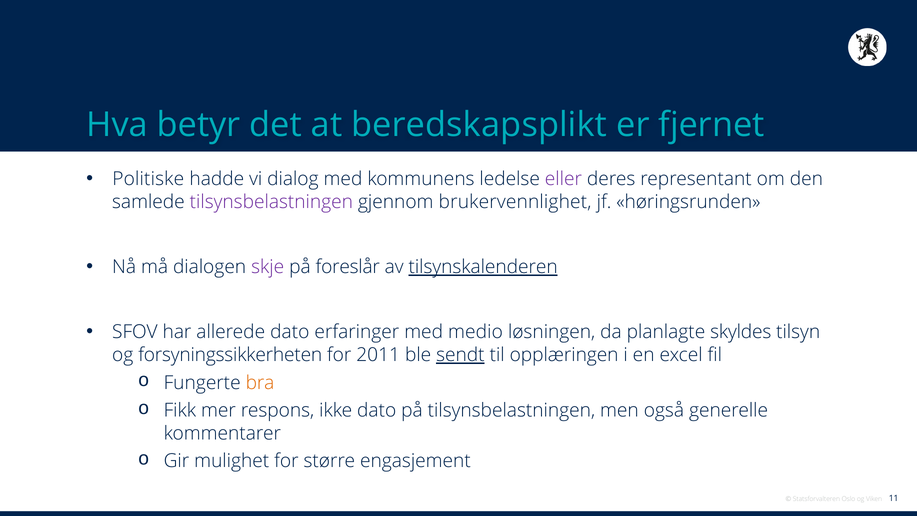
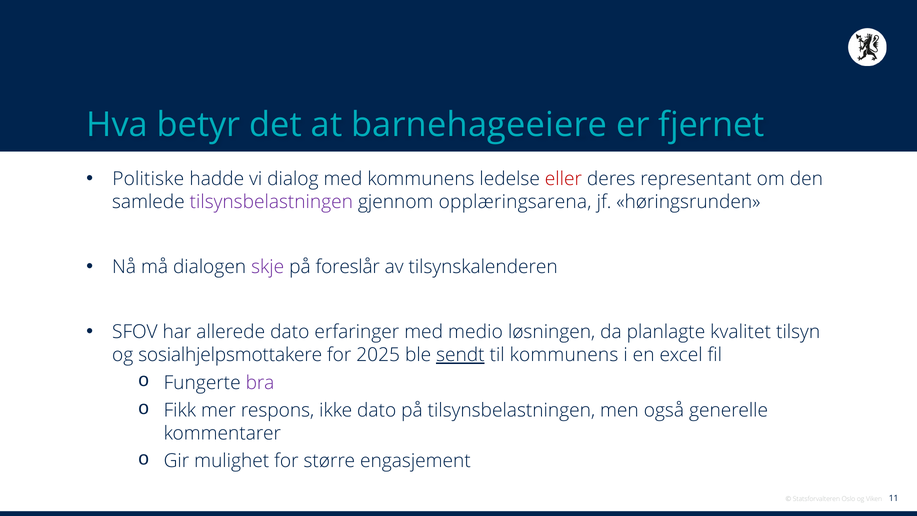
beredskapsplikt: beredskapsplikt -> barnehageeiere
eller colour: purple -> red
brukervennlighet: brukervennlighet -> opplæringsarena
tilsynskalenderen underline: present -> none
skyldes: skyldes -> kvalitet
forsyningssikkerheten: forsyningssikkerheten -> sosialhjelpsmottakere
2011: 2011 -> 2025
til opplæringen: opplæringen -> kommunens
bra colour: orange -> purple
